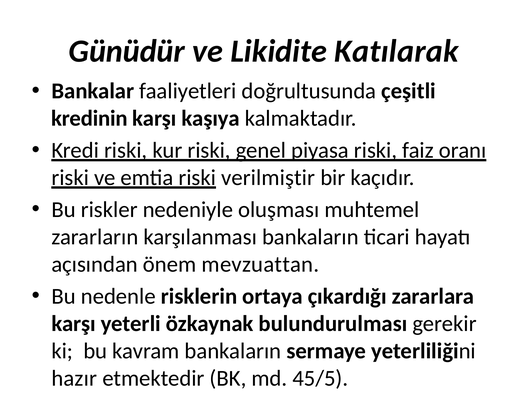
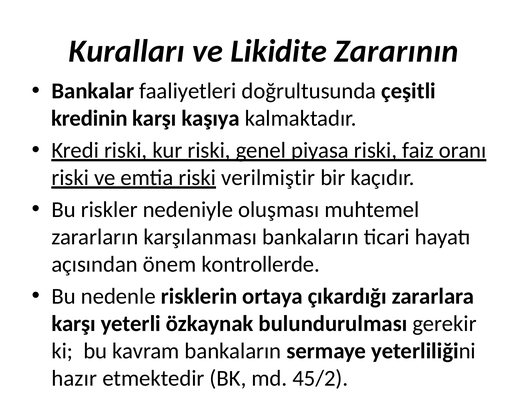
Günüdür: Günüdür -> Kuralları
Katılarak: Katılarak -> Zararının
mevzuattan: mevzuattan -> kontrollerde
45/5: 45/5 -> 45/2
